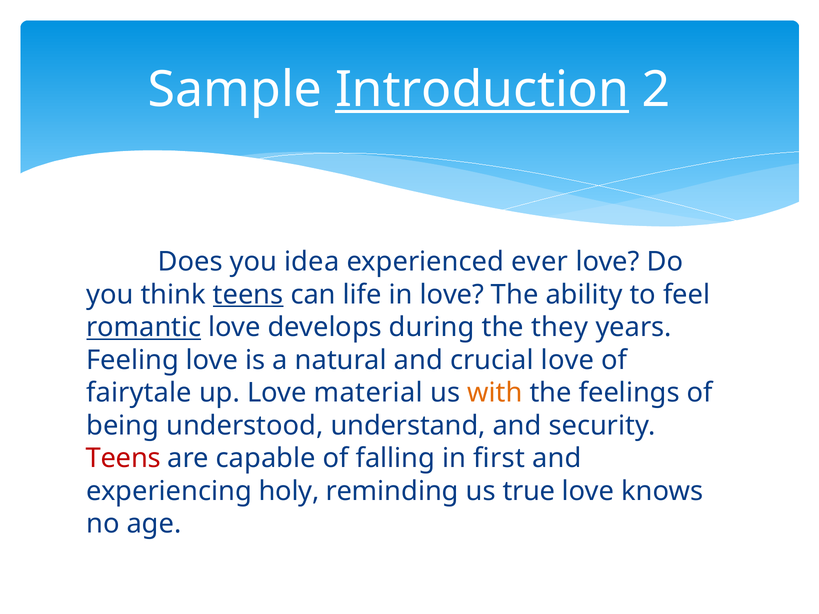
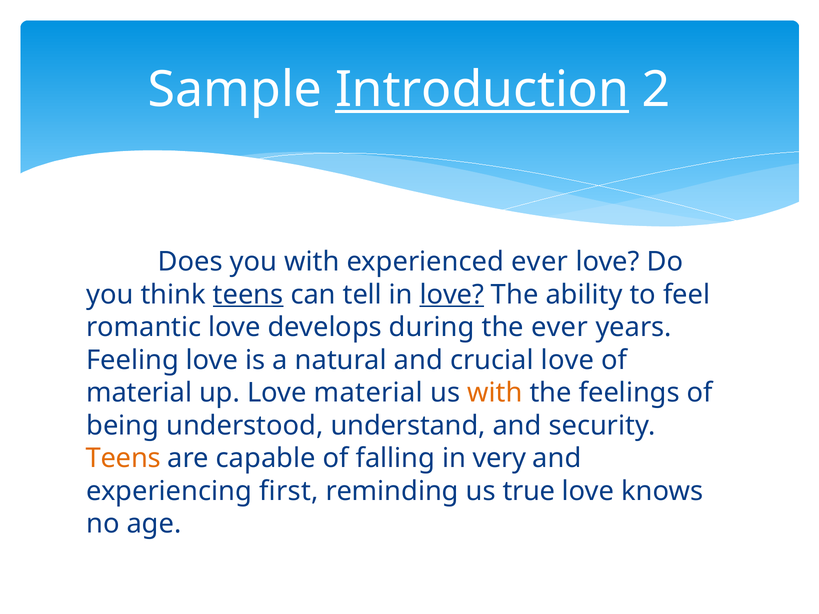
you idea: idea -> with
life: life -> tell
love at (452, 295) underline: none -> present
romantic underline: present -> none
the they: they -> ever
fairytale at (139, 393): fairytale -> material
Teens at (123, 459) colour: red -> orange
first: first -> very
holy: holy -> first
